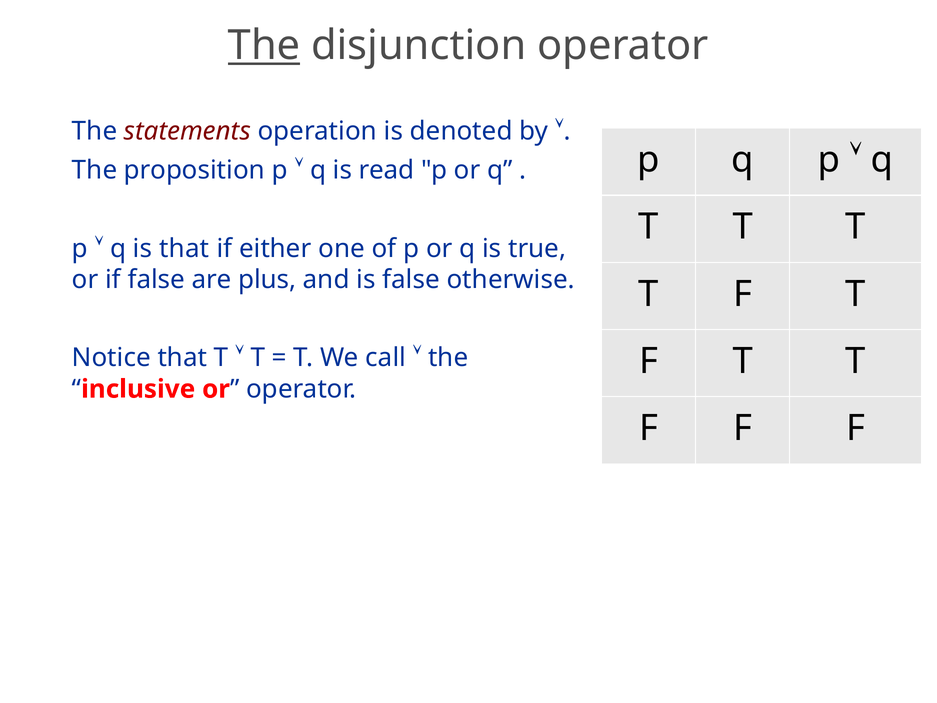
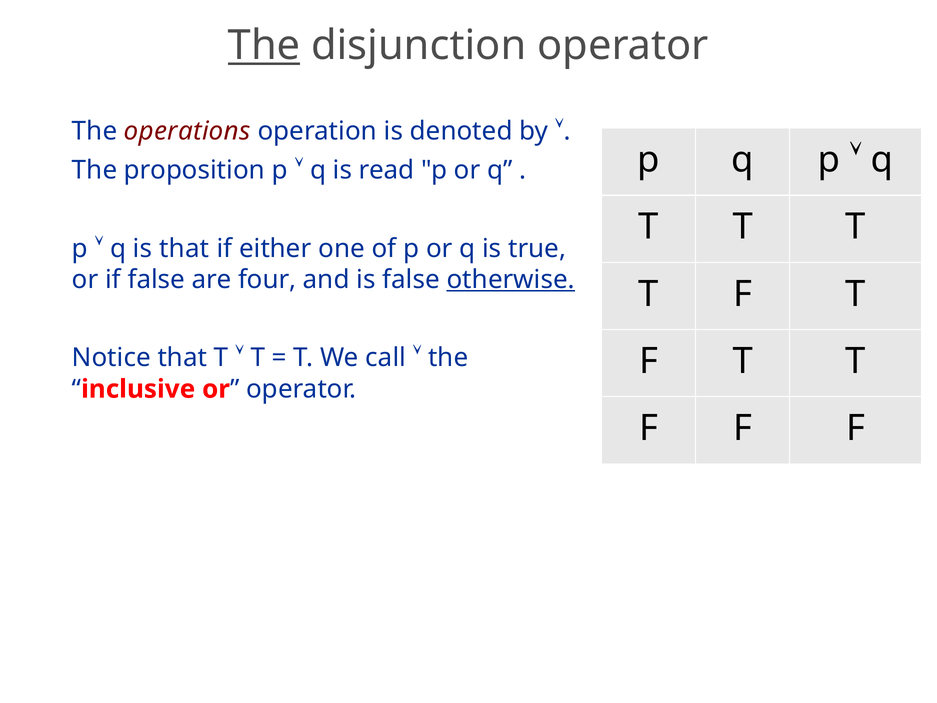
statements: statements -> operations
plus: plus -> four
otherwise underline: none -> present
